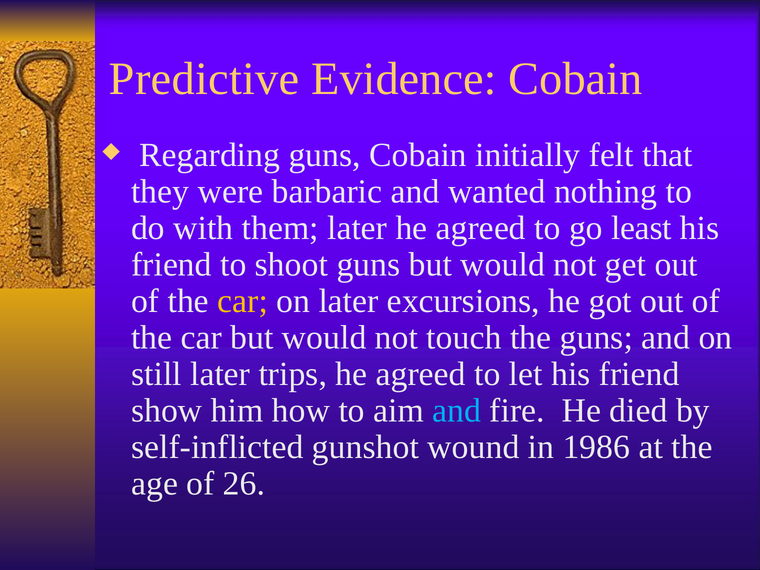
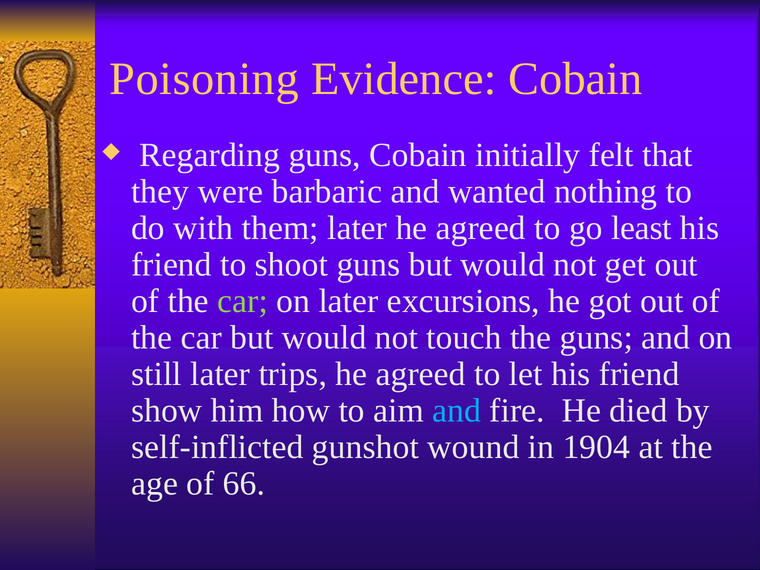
Predictive: Predictive -> Poisoning
car at (243, 301) colour: yellow -> light green
1986: 1986 -> 1904
26: 26 -> 66
